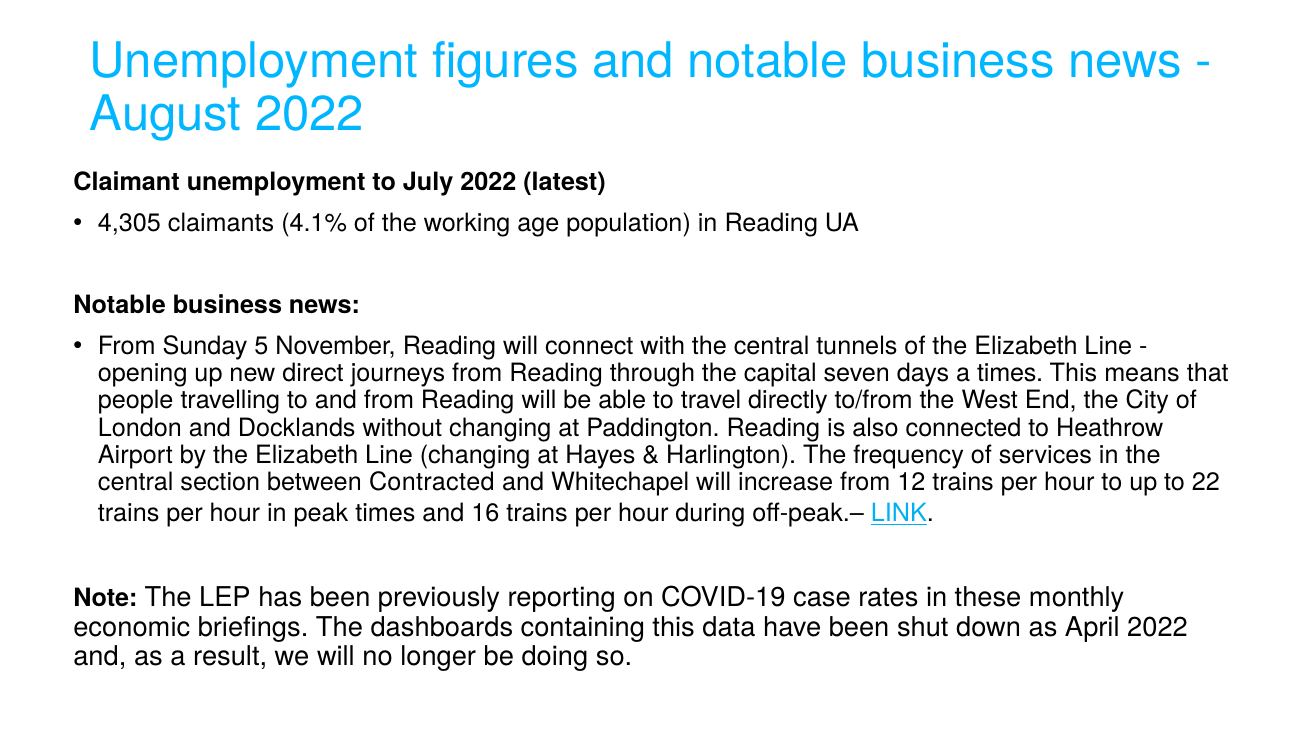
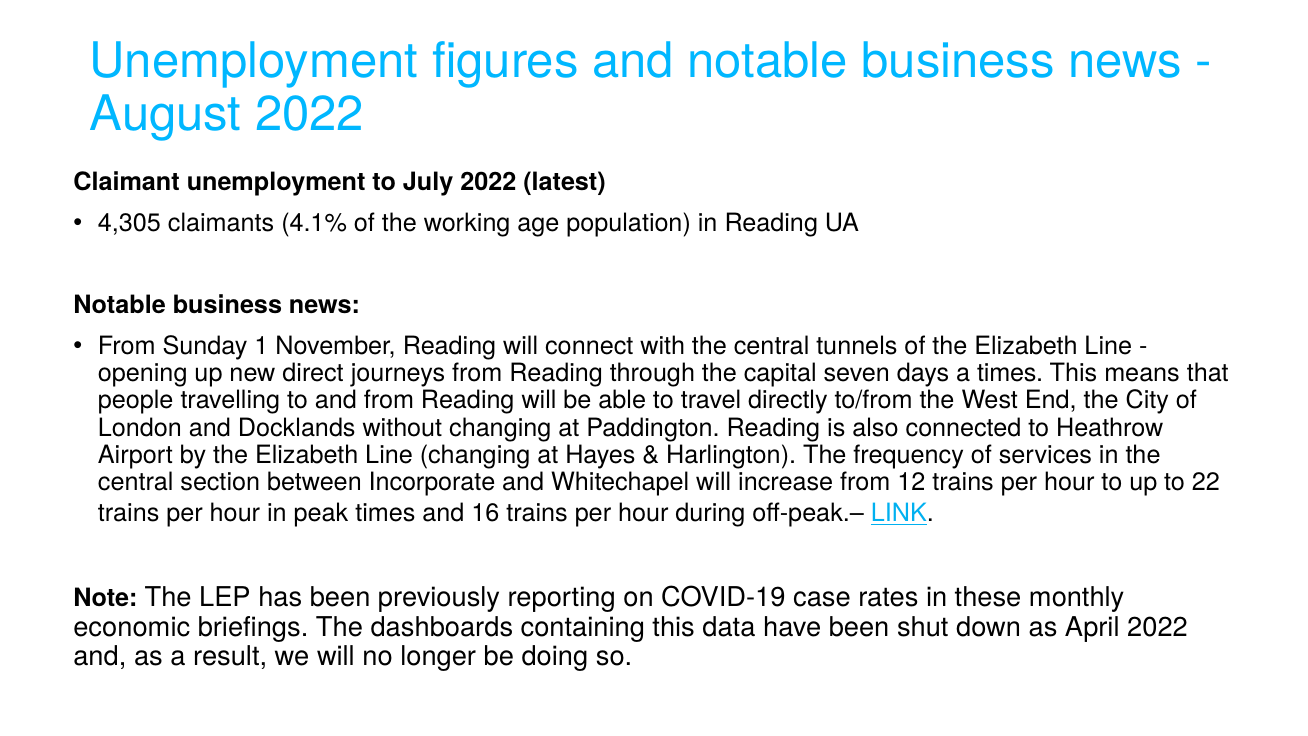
5: 5 -> 1
Contracted: Contracted -> Incorporate
